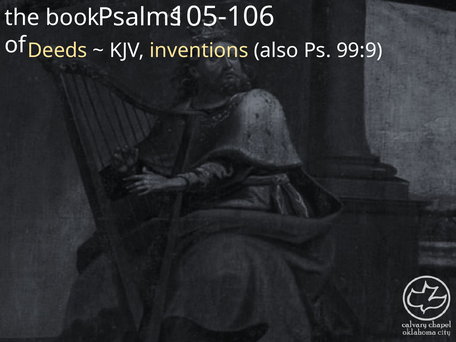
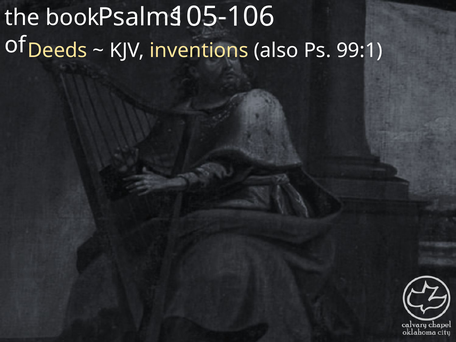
99:9: 99:9 -> 99:1
